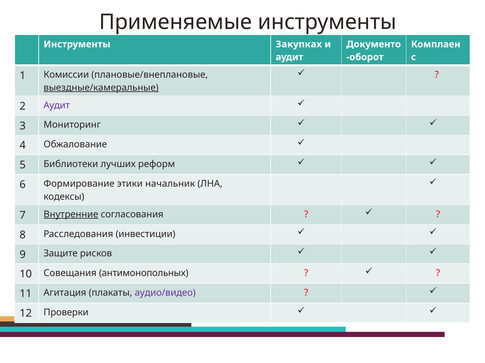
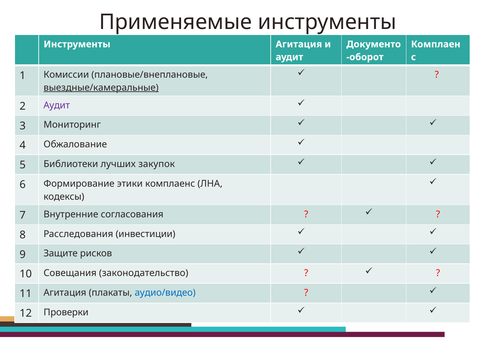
Инструменты Закупках: Закупках -> Агитация
реформ: реформ -> закупок
начальник: начальник -> комплаенс
Внутренние underline: present -> none
антимонопольных: антимонопольных -> законодательство
аудио/видео colour: purple -> blue
